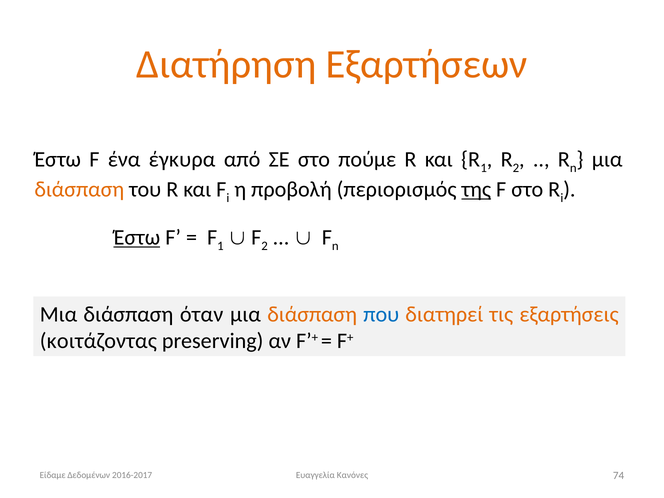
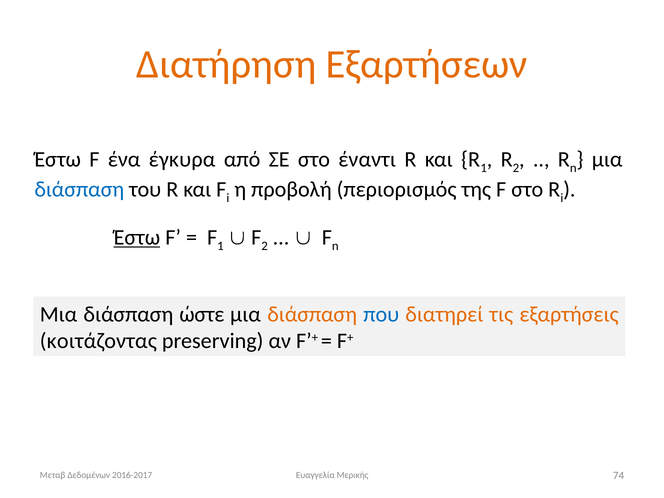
πούμε: πούμε -> έναντι
διάσπαση at (79, 189) colour: orange -> blue
της underline: present -> none
όταν: όταν -> ώστε
Είδαμε: Είδαμε -> Μεταβ
Κανόνες: Κανόνες -> Μερικής
